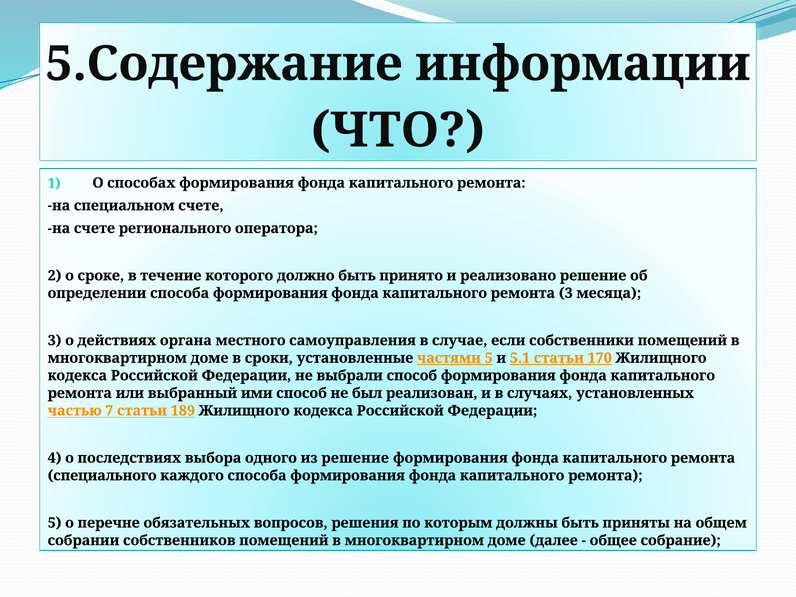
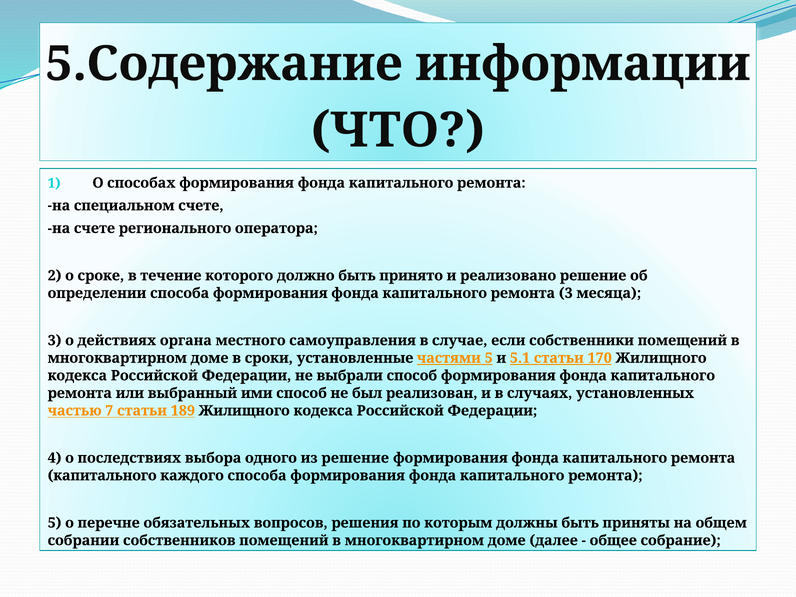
специального at (102, 476): специального -> капитального
